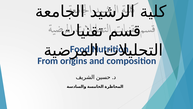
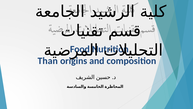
From: From -> Than
